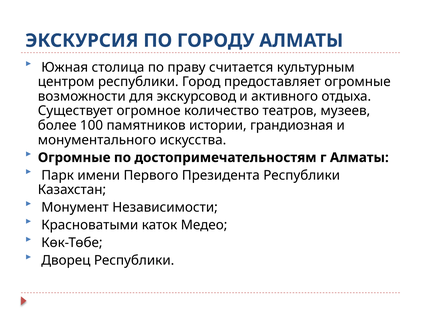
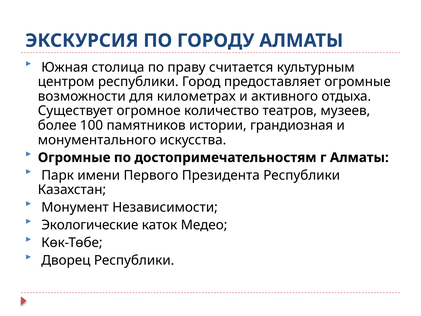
экскурсовод: экскурсовод -> километрах
Красноватыми: Красноватыми -> Экологические
